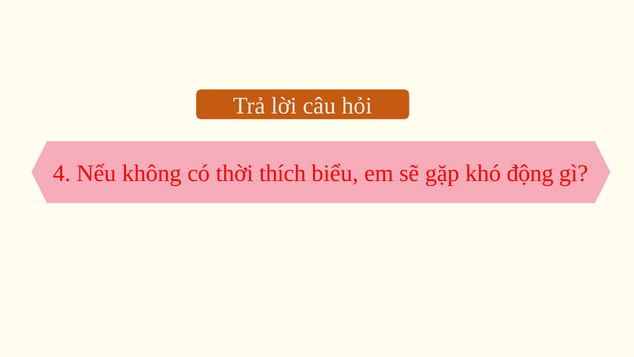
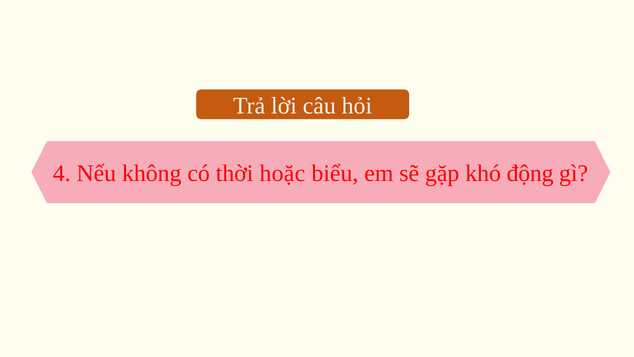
thích: thích -> hoặc
